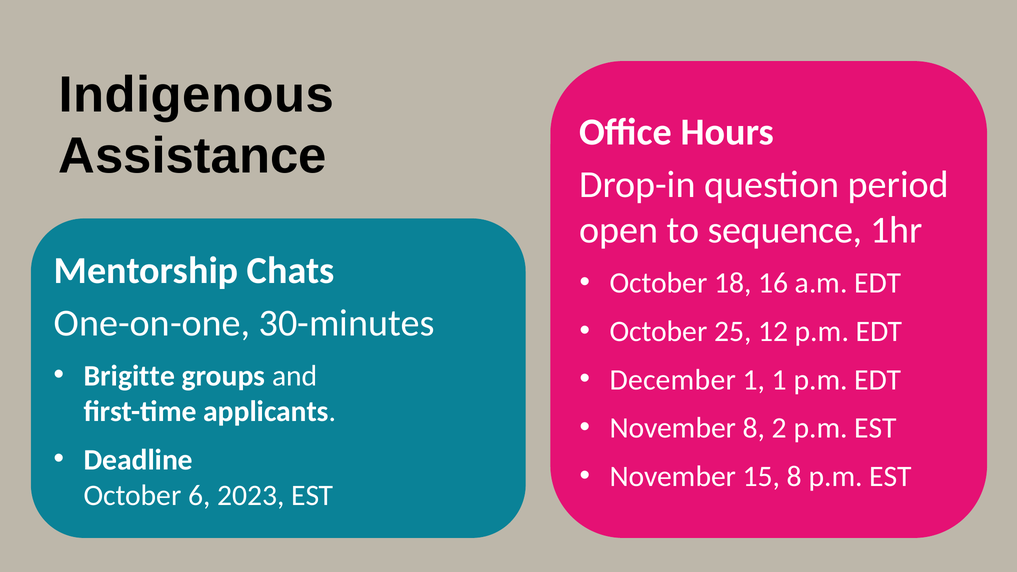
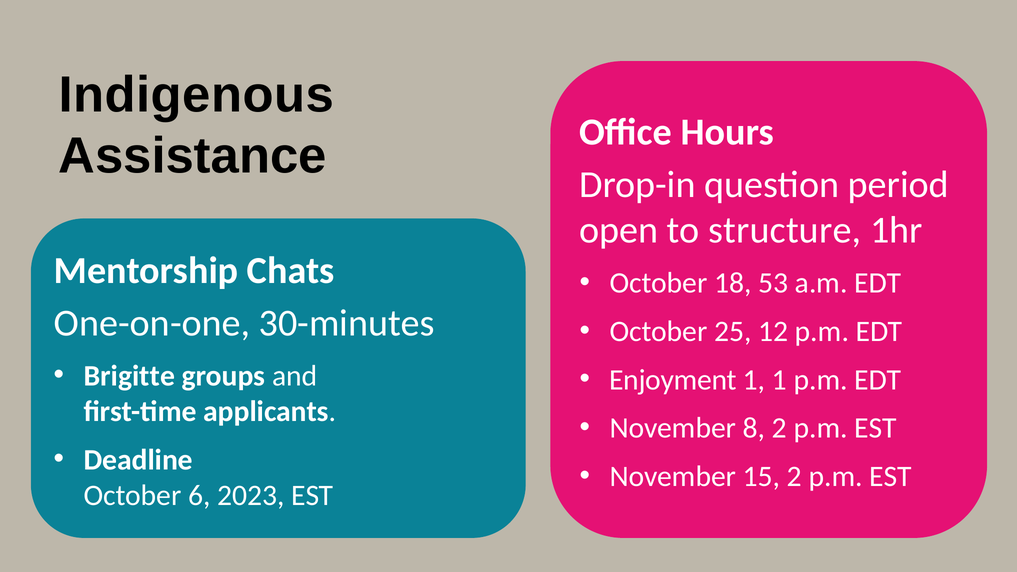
sequence: sequence -> structure
16: 16 -> 53
December: December -> Enjoyment
15 8: 8 -> 2
